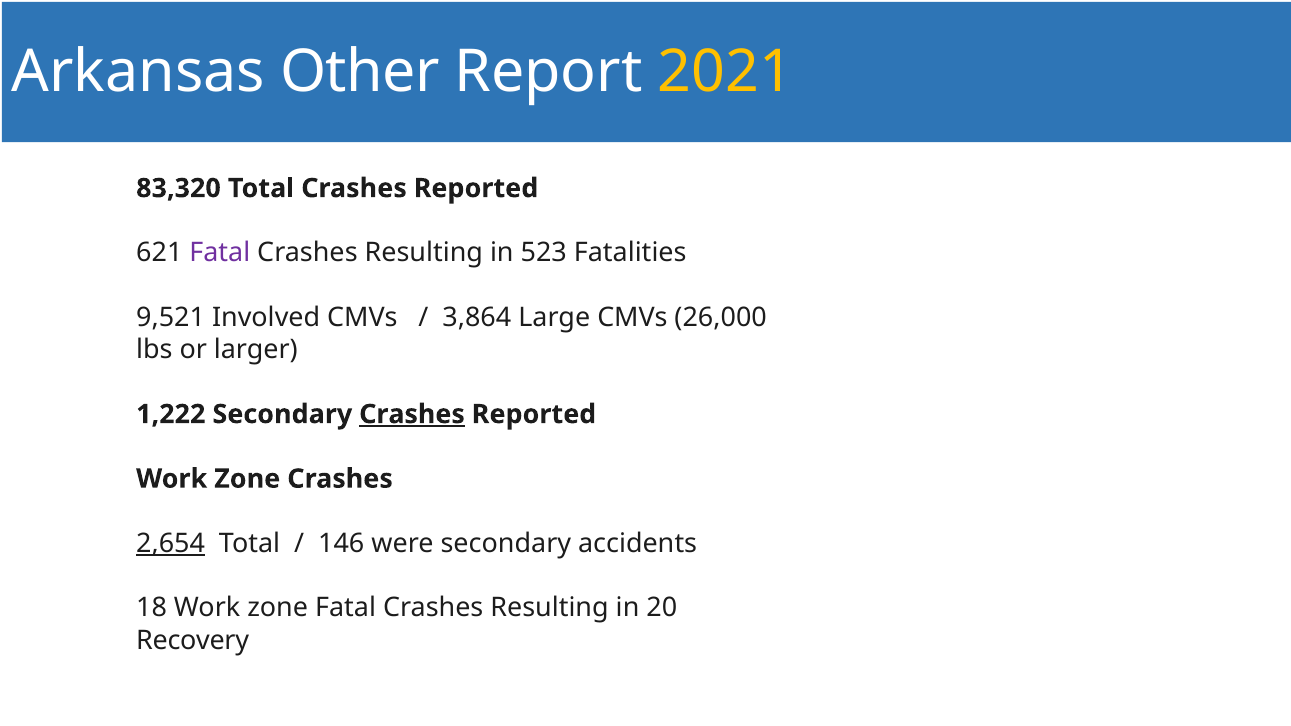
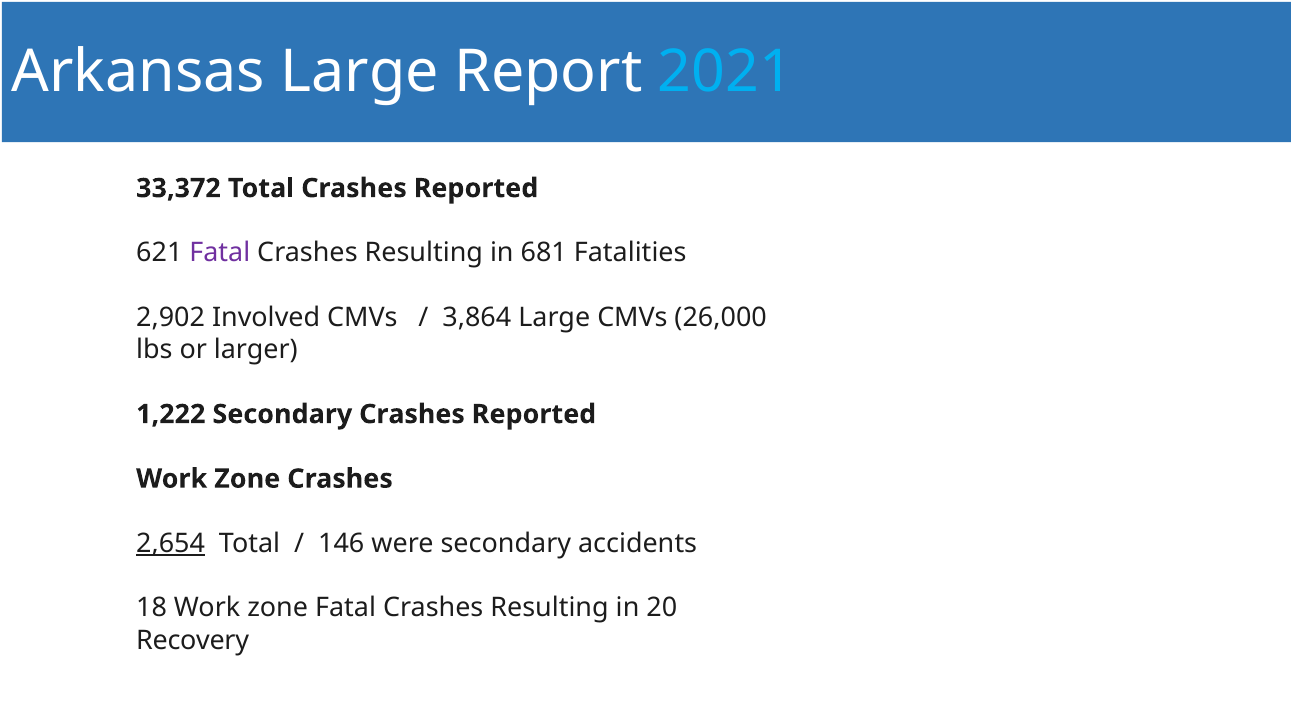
Arkansas Other: Other -> Large
2021 colour: yellow -> light blue
83,320: 83,320 -> 33,372
523: 523 -> 681
9,521: 9,521 -> 2,902
Crashes at (412, 414) underline: present -> none
